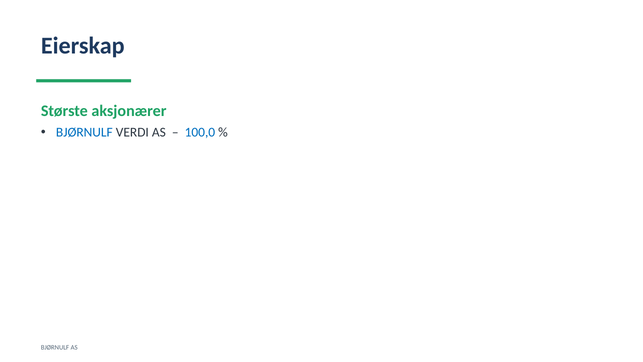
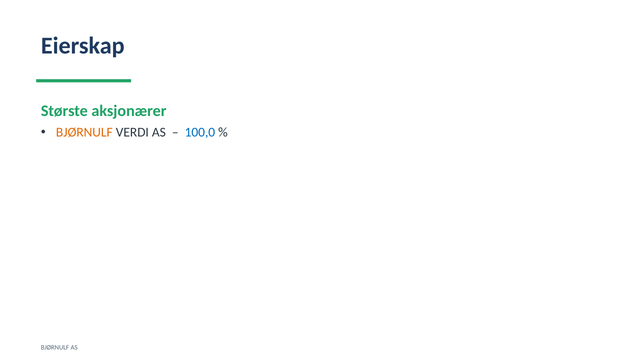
BJØRNULF at (84, 132) colour: blue -> orange
